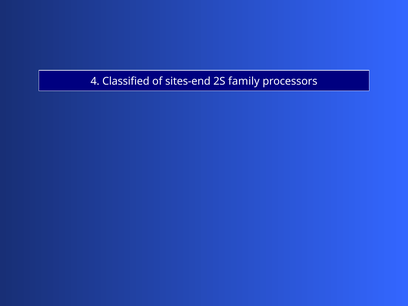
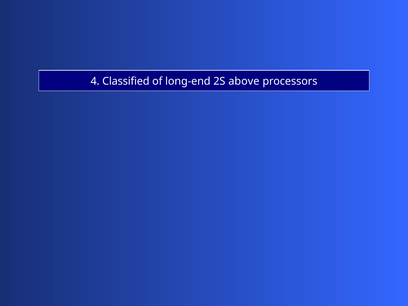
sites-end: sites-end -> long-end
family: family -> above
